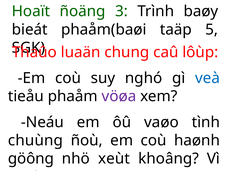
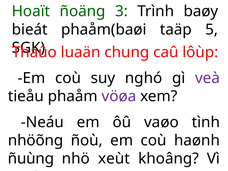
veà colour: blue -> purple
chuùng: chuùng -> nhöõng
göông: göông -> ñuùng
